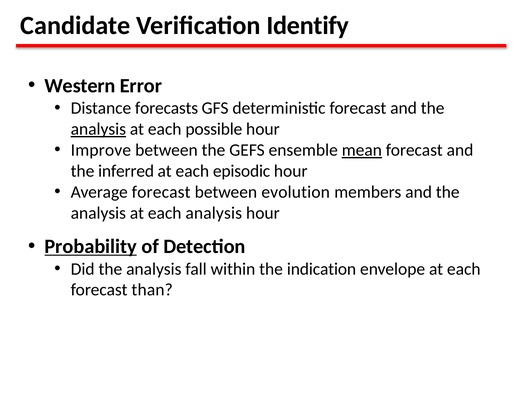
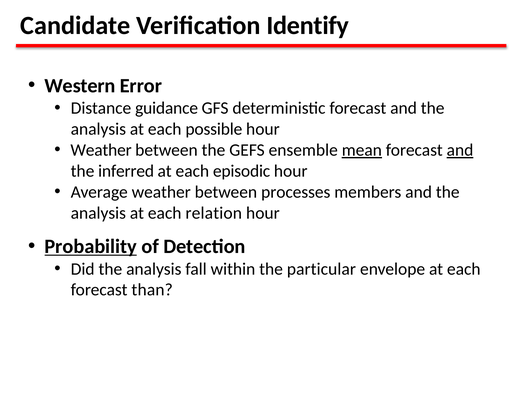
forecasts: forecasts -> guidance
analysis at (98, 129) underline: present -> none
Improve at (101, 150): Improve -> Weather
and at (460, 150) underline: none -> present
Average forecast: forecast -> weather
evolution: evolution -> processes
each analysis: analysis -> relation
indication: indication -> particular
